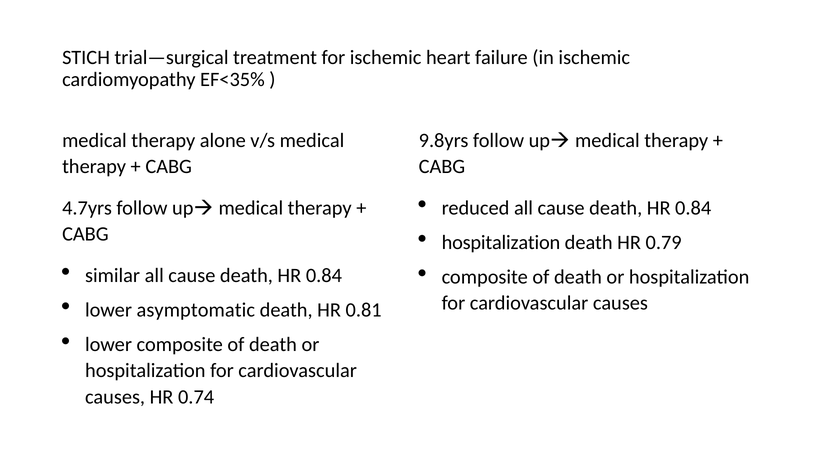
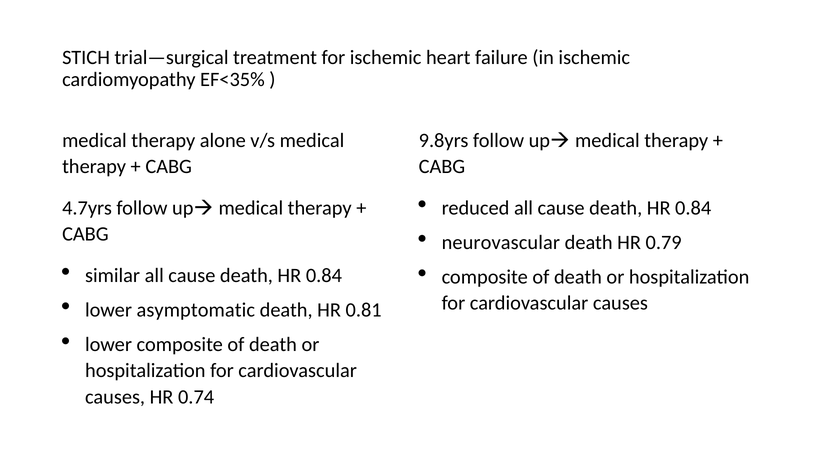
hospitalization at (501, 243): hospitalization -> neurovascular
